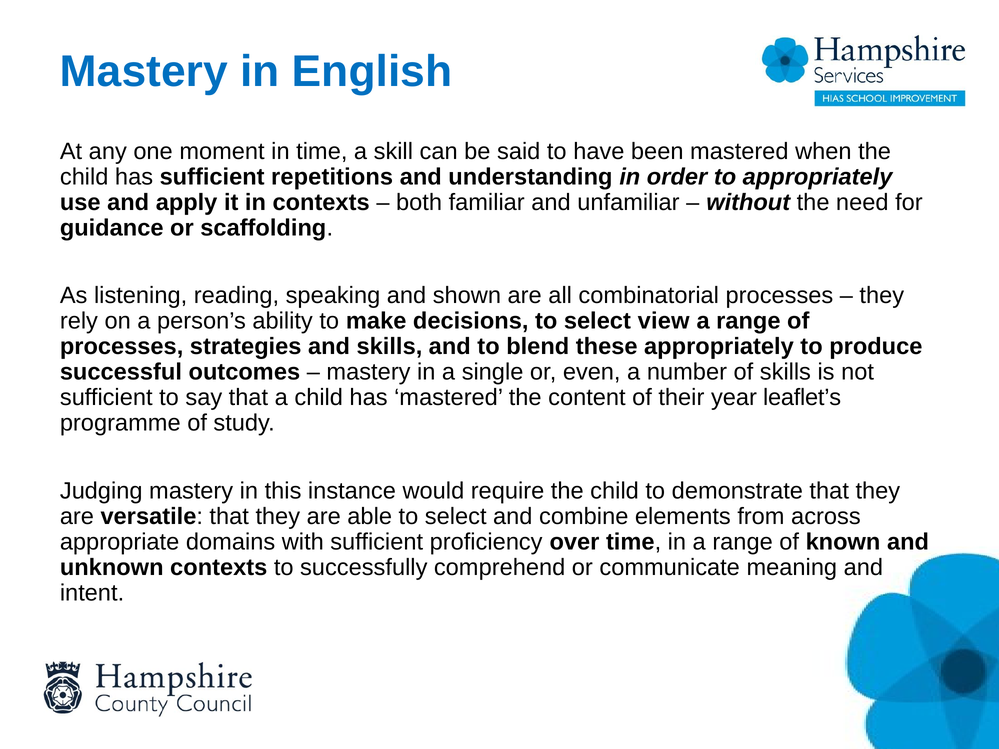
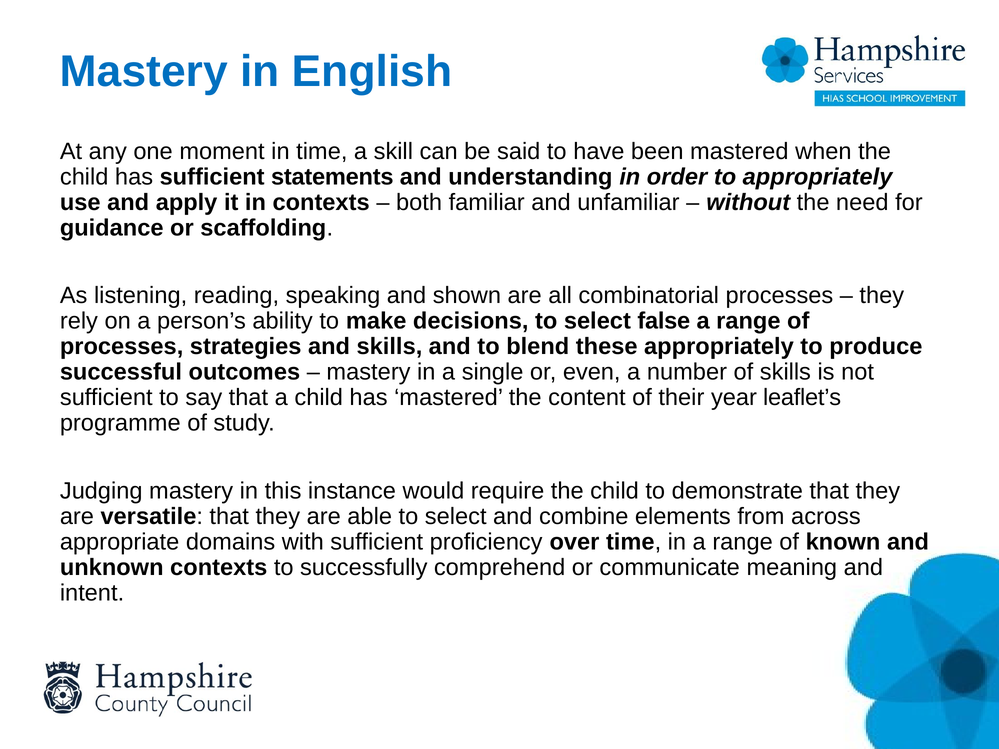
repetitions: repetitions -> statements
view: view -> false
